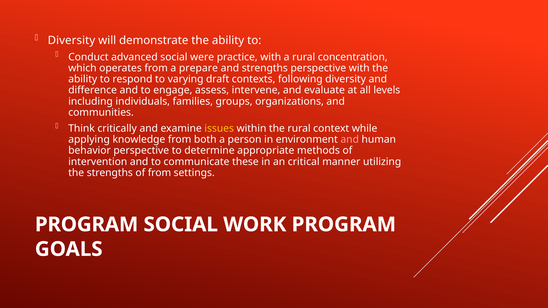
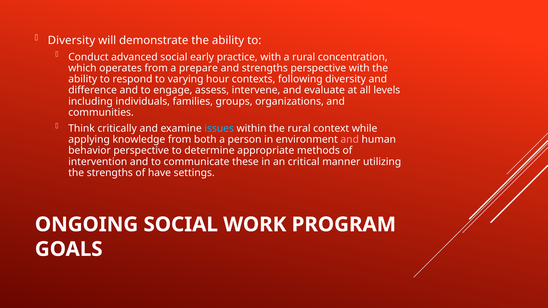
were: were -> early
draft: draft -> hour
issues colour: yellow -> light blue
of from: from -> have
PROGRAM at (87, 225): PROGRAM -> ONGOING
